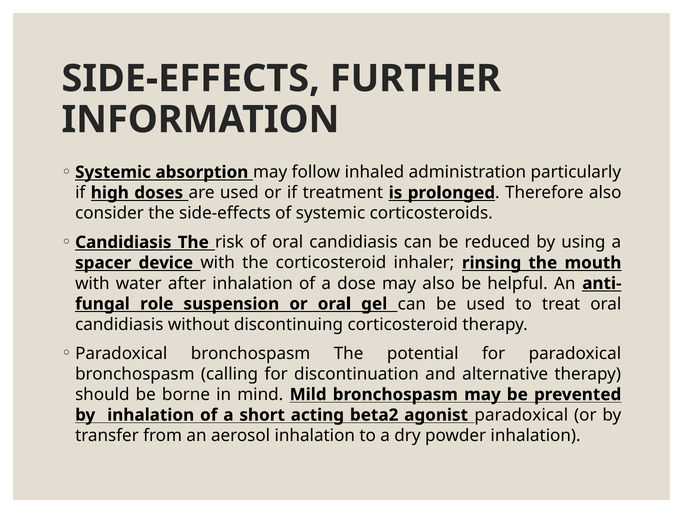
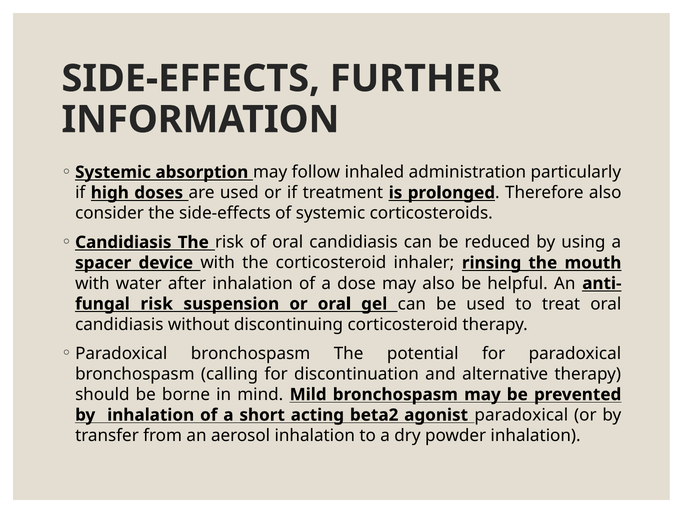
role at (157, 303): role -> risk
